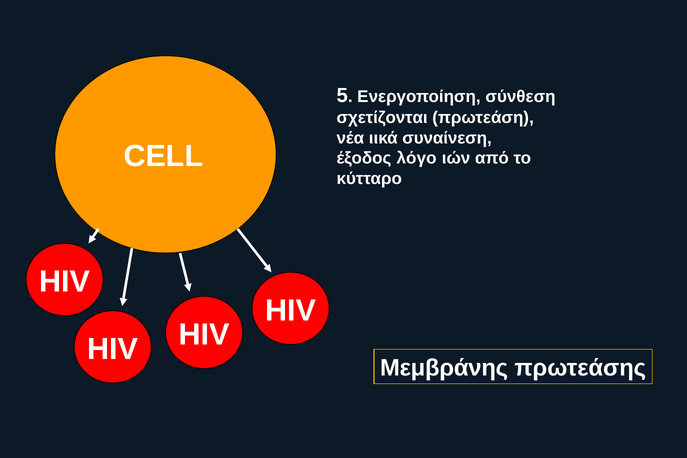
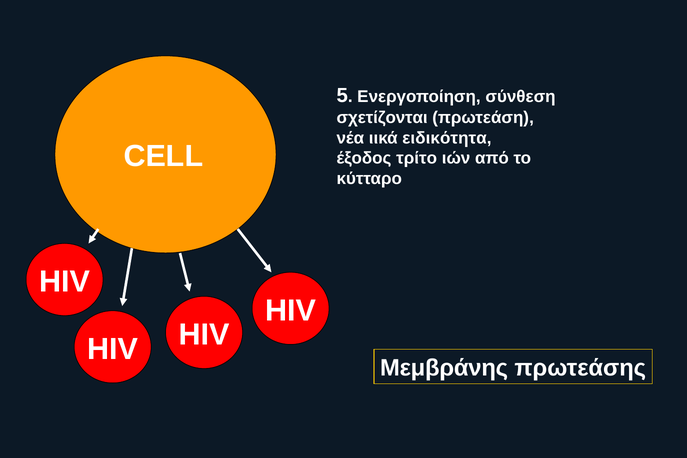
συναίνεση: συναίνεση -> ειδικότητα
λόγο: λόγο -> τρίτο
